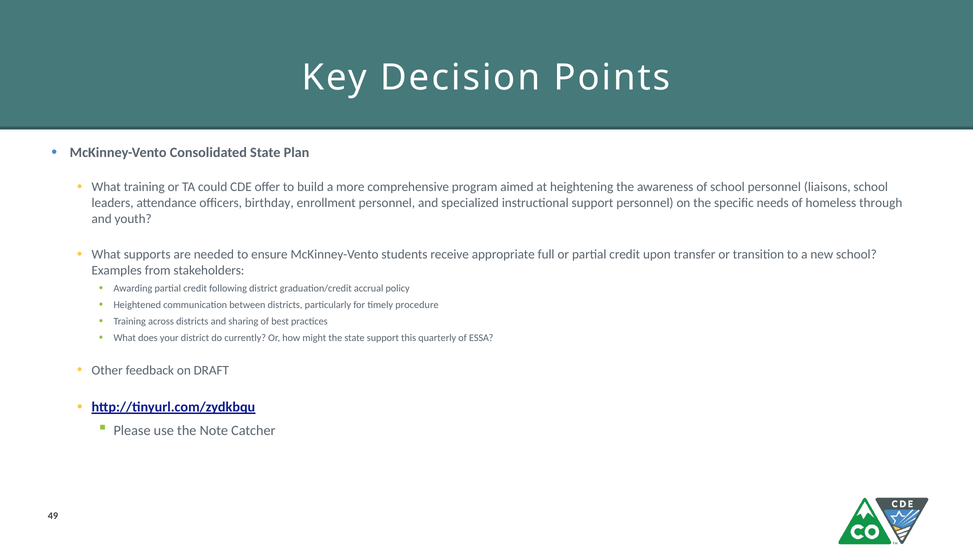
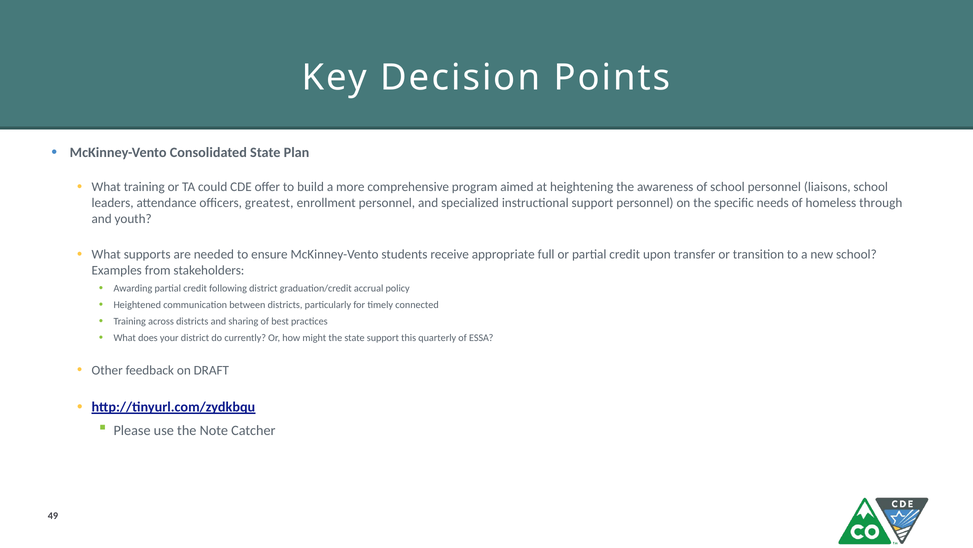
birthday: birthday -> greatest
procedure: procedure -> connected
